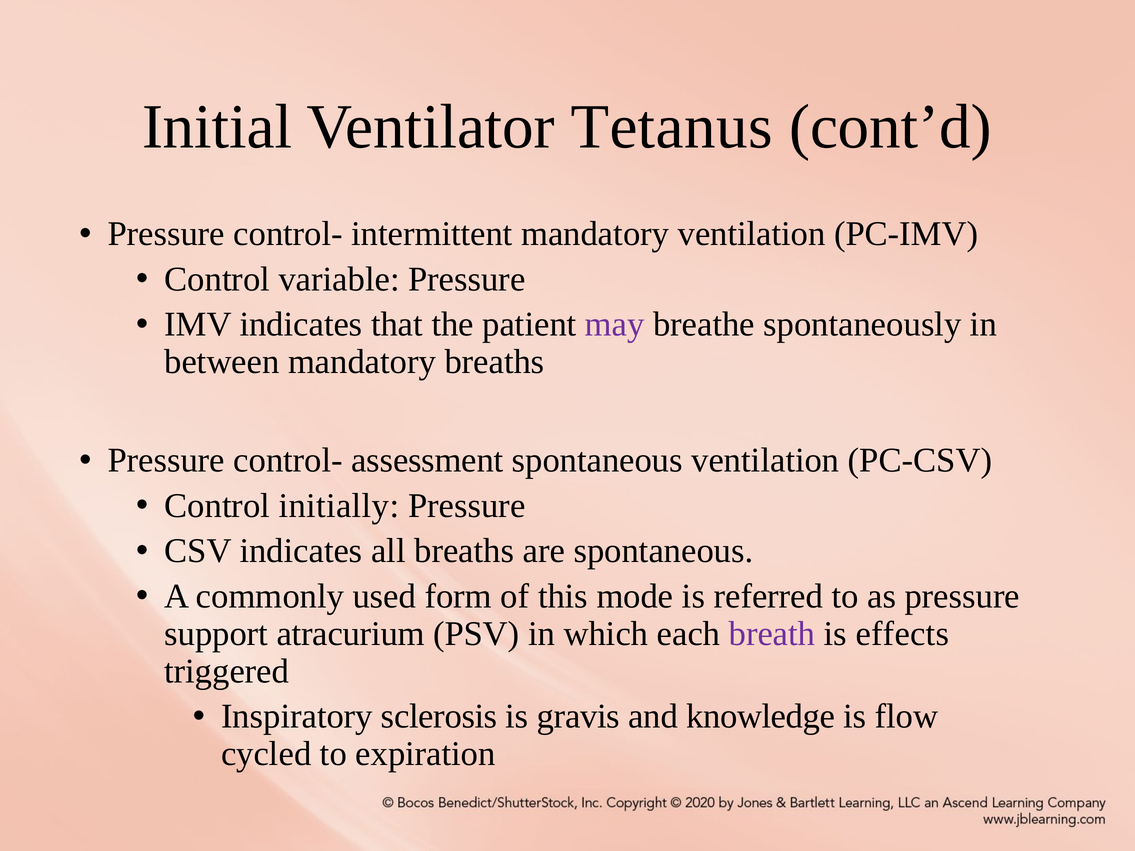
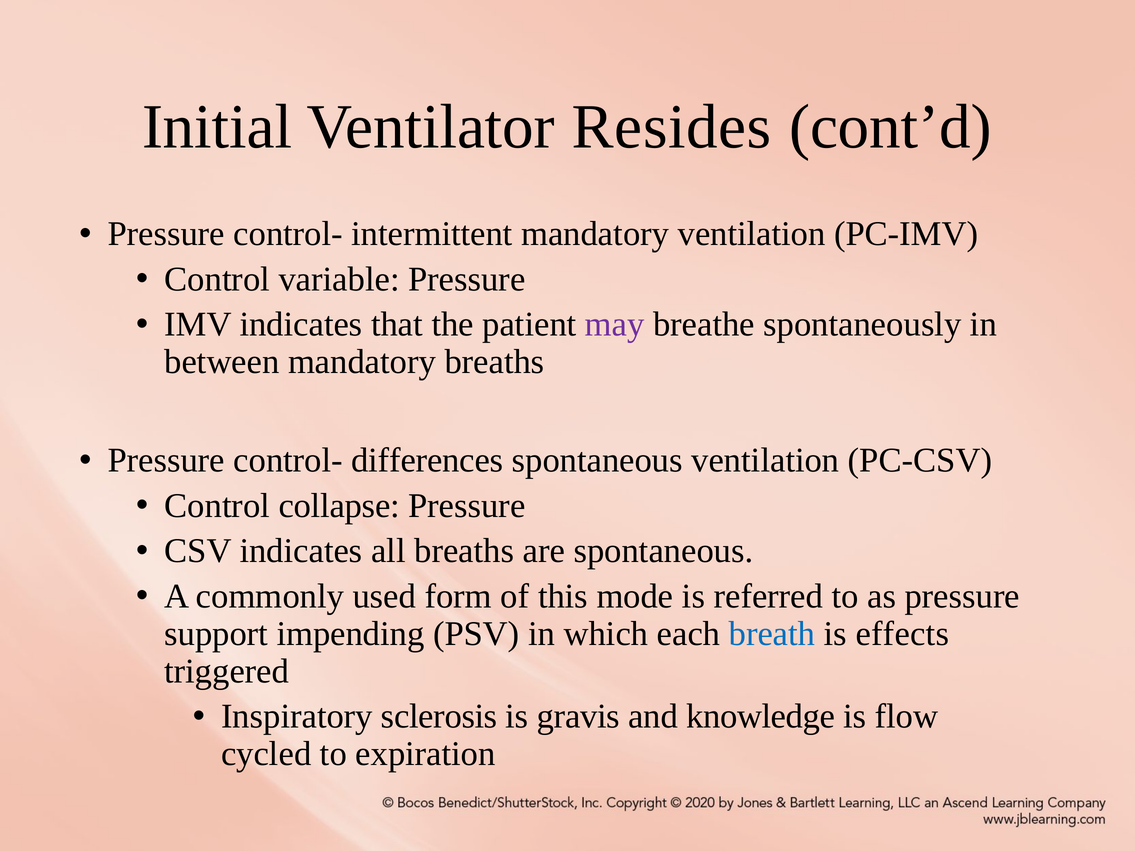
Tetanus: Tetanus -> Resides
assessment: assessment -> differences
initially: initially -> collapse
atracurium: atracurium -> impending
breath colour: purple -> blue
